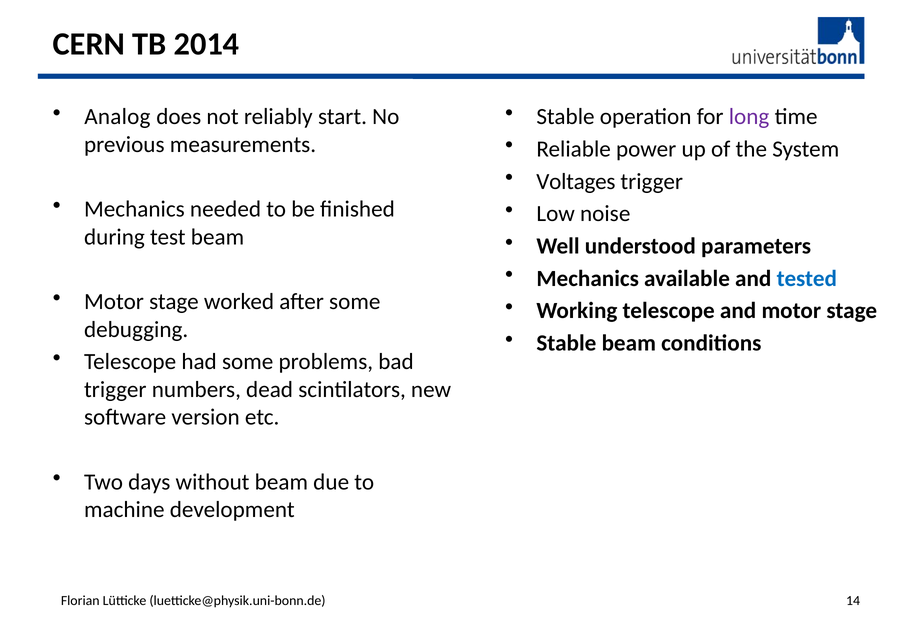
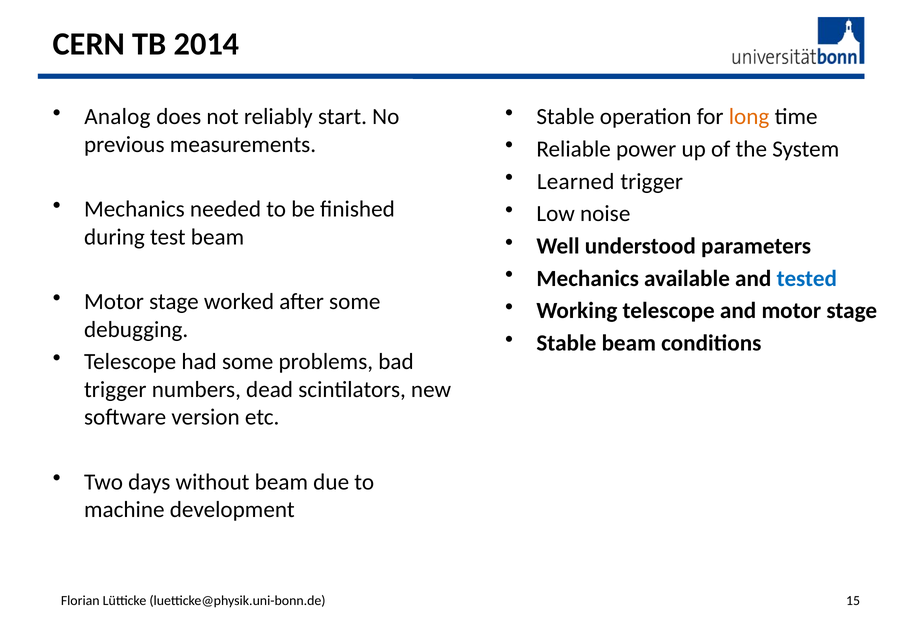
long colour: purple -> orange
Voltages: Voltages -> Learned
14: 14 -> 15
